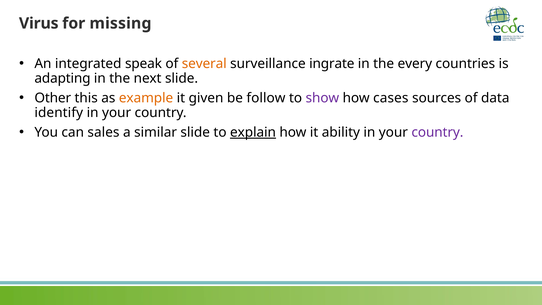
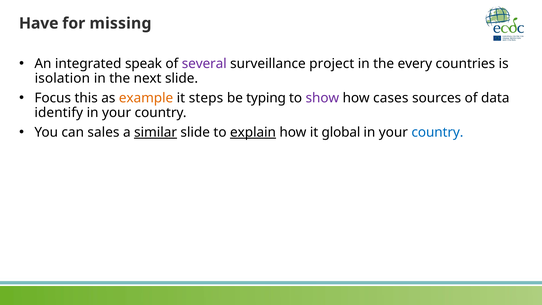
Virus: Virus -> Have
several colour: orange -> purple
ingrate: ingrate -> project
adapting: adapting -> isolation
Other: Other -> Focus
given: given -> steps
follow: follow -> typing
similar underline: none -> present
ability: ability -> global
country at (437, 132) colour: purple -> blue
